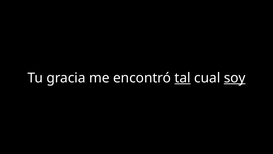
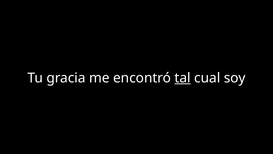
soy underline: present -> none
